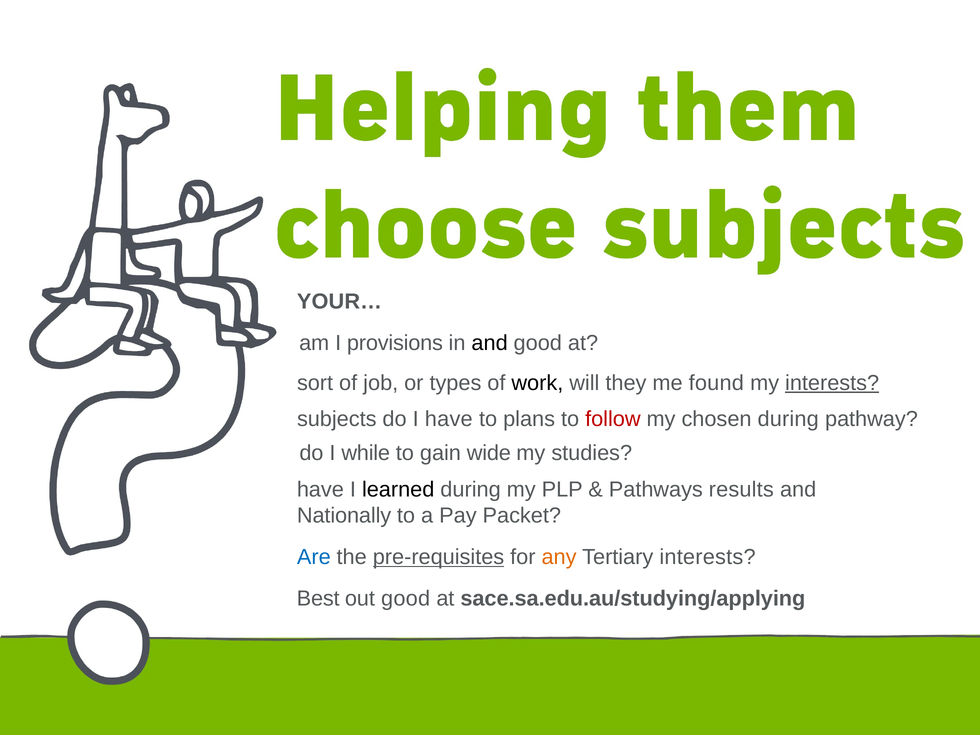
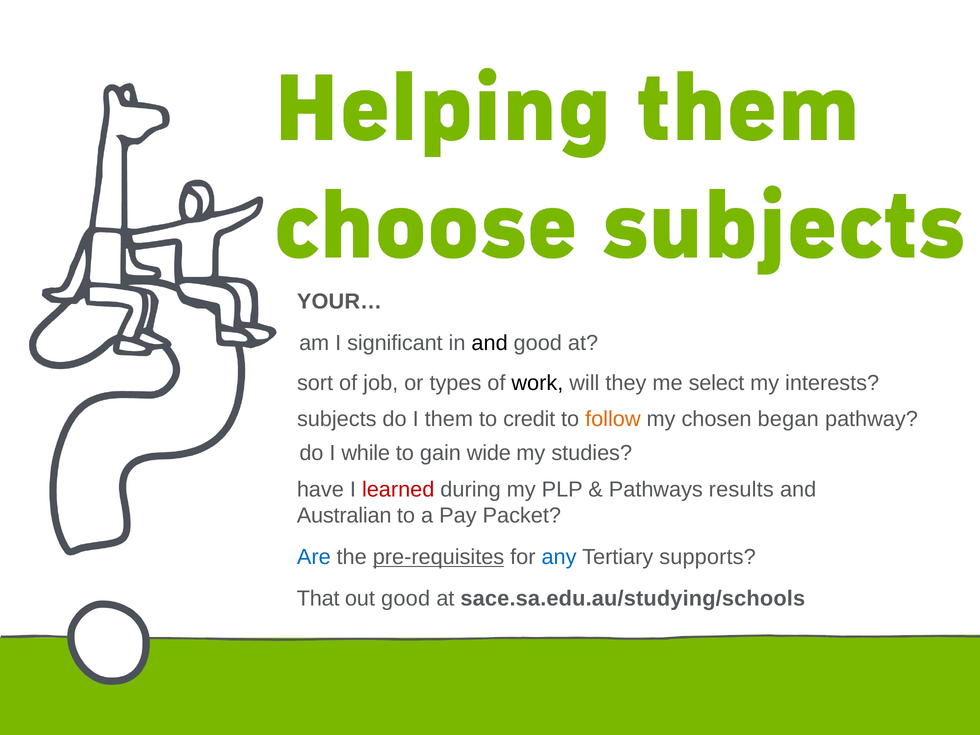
provisions: provisions -> significant
found: found -> select
interests at (832, 383) underline: present -> none
I have: have -> them
plans: plans -> credit
follow colour: red -> orange
chosen during: during -> began
learned colour: black -> red
Nationally: Nationally -> Australian
any colour: orange -> blue
Tertiary interests: interests -> supports
Best: Best -> That
sace.sa.edu.au/studying/applying: sace.sa.edu.au/studying/applying -> sace.sa.edu.au/studying/schools
